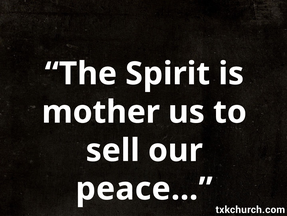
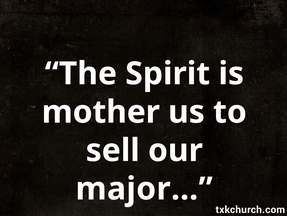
peace…: peace… -> major…
